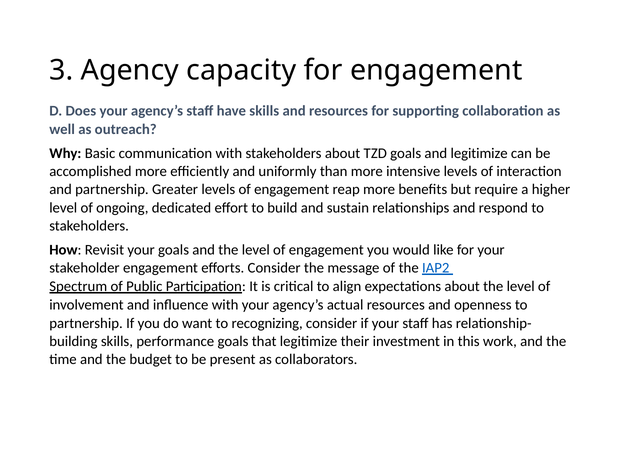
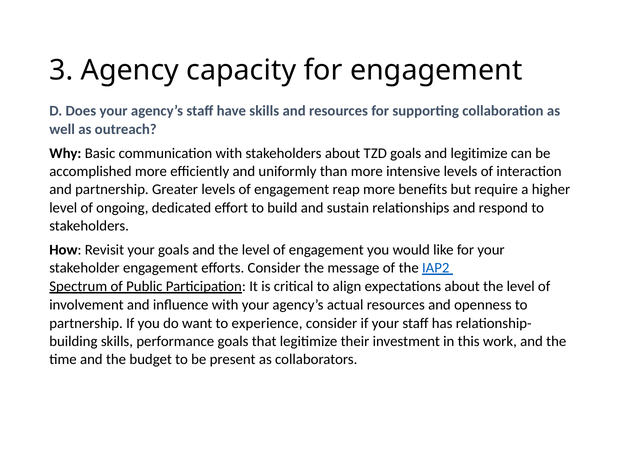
recognizing: recognizing -> experience
